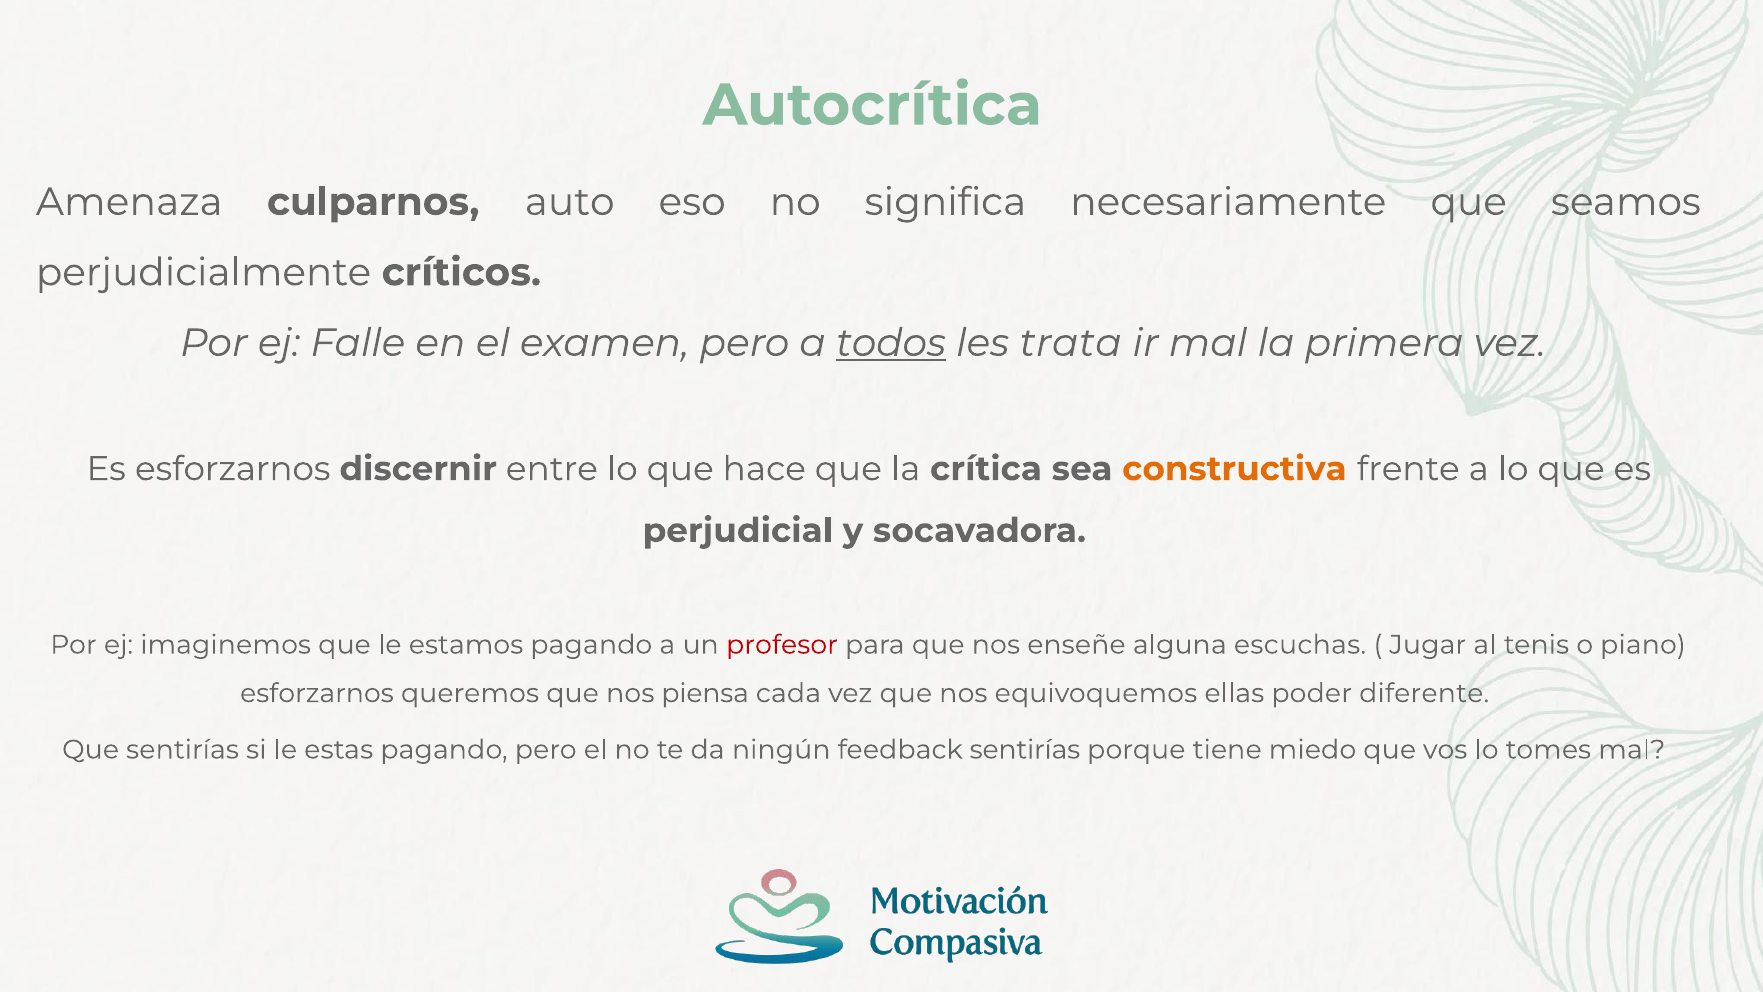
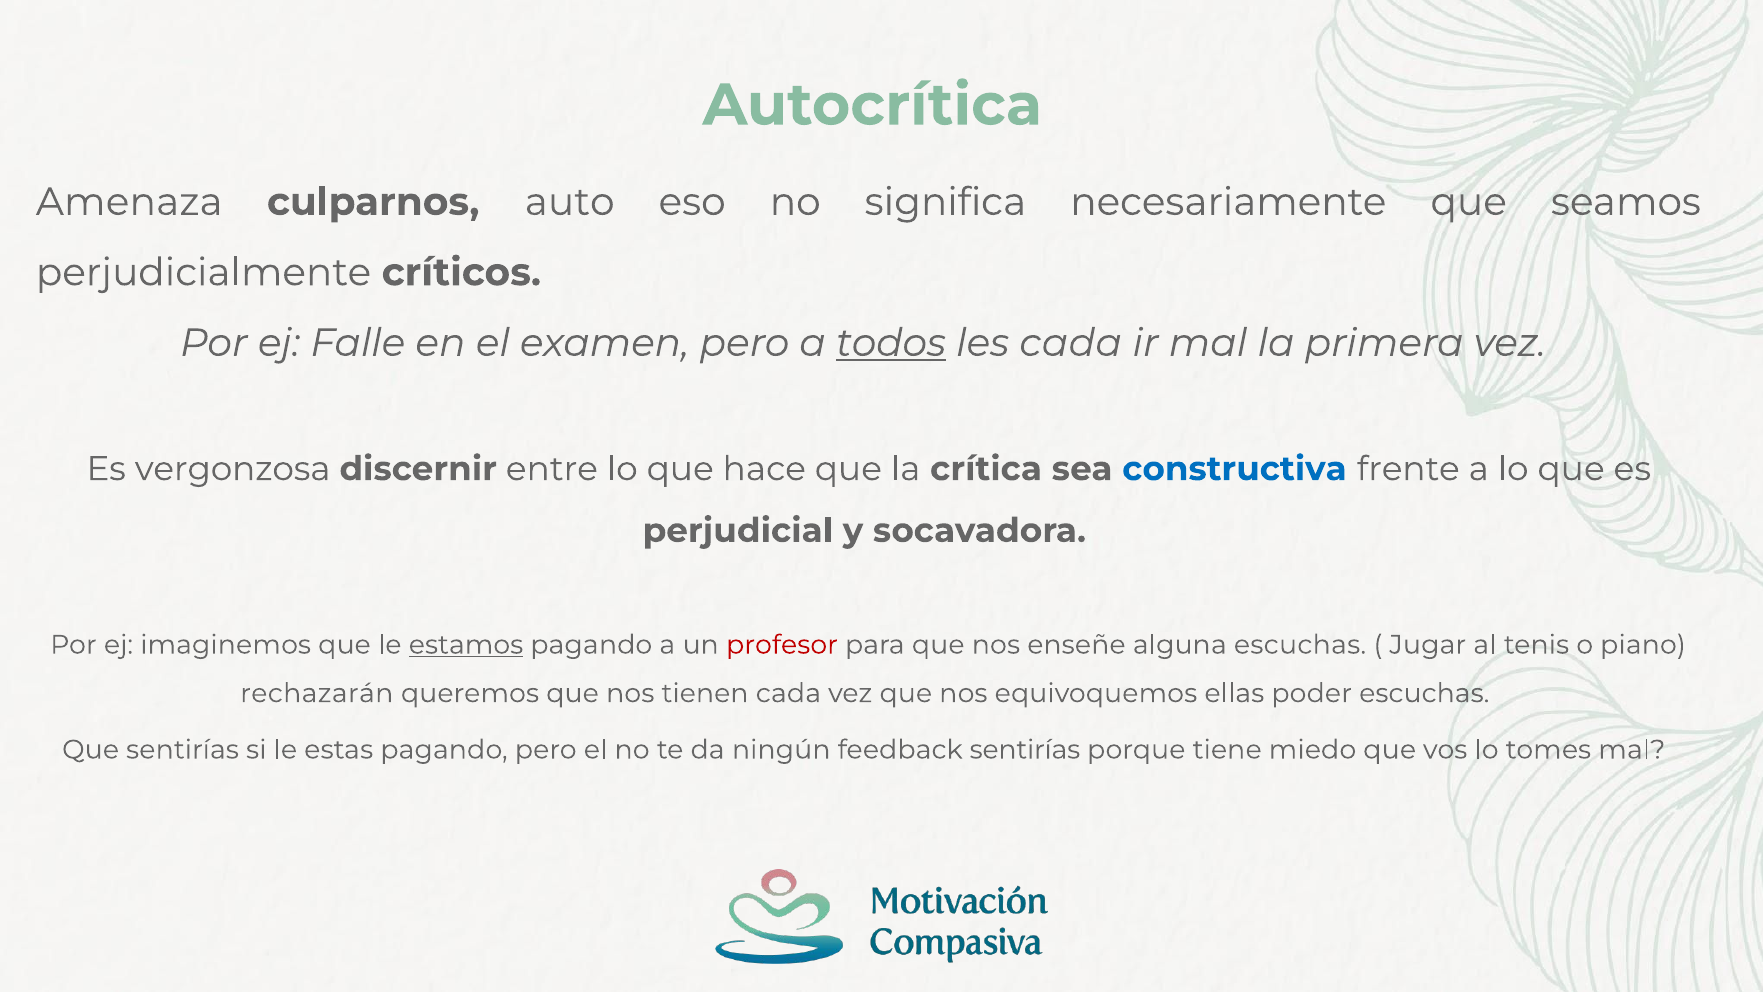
les trata: trata -> cada
Es esforzarnos: esforzarnos -> vergonzosa
constructiva colour: orange -> blue
estamos underline: none -> present
esforzarnos at (317, 693): esforzarnos -> rechazarán
piensa: piensa -> tienen
poder diferente: diferente -> escuchas
